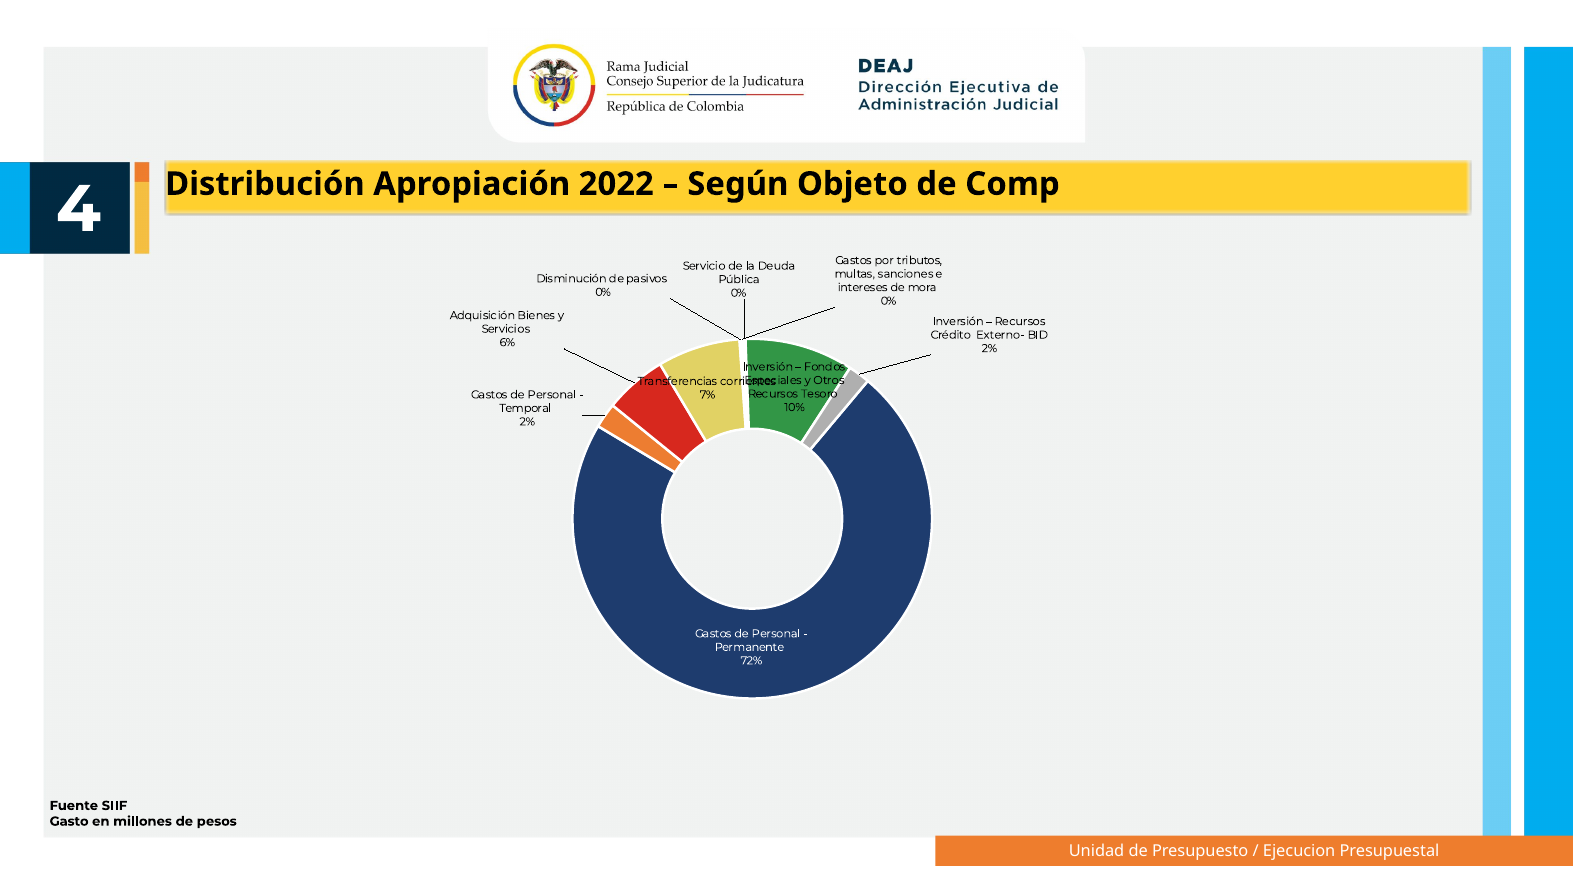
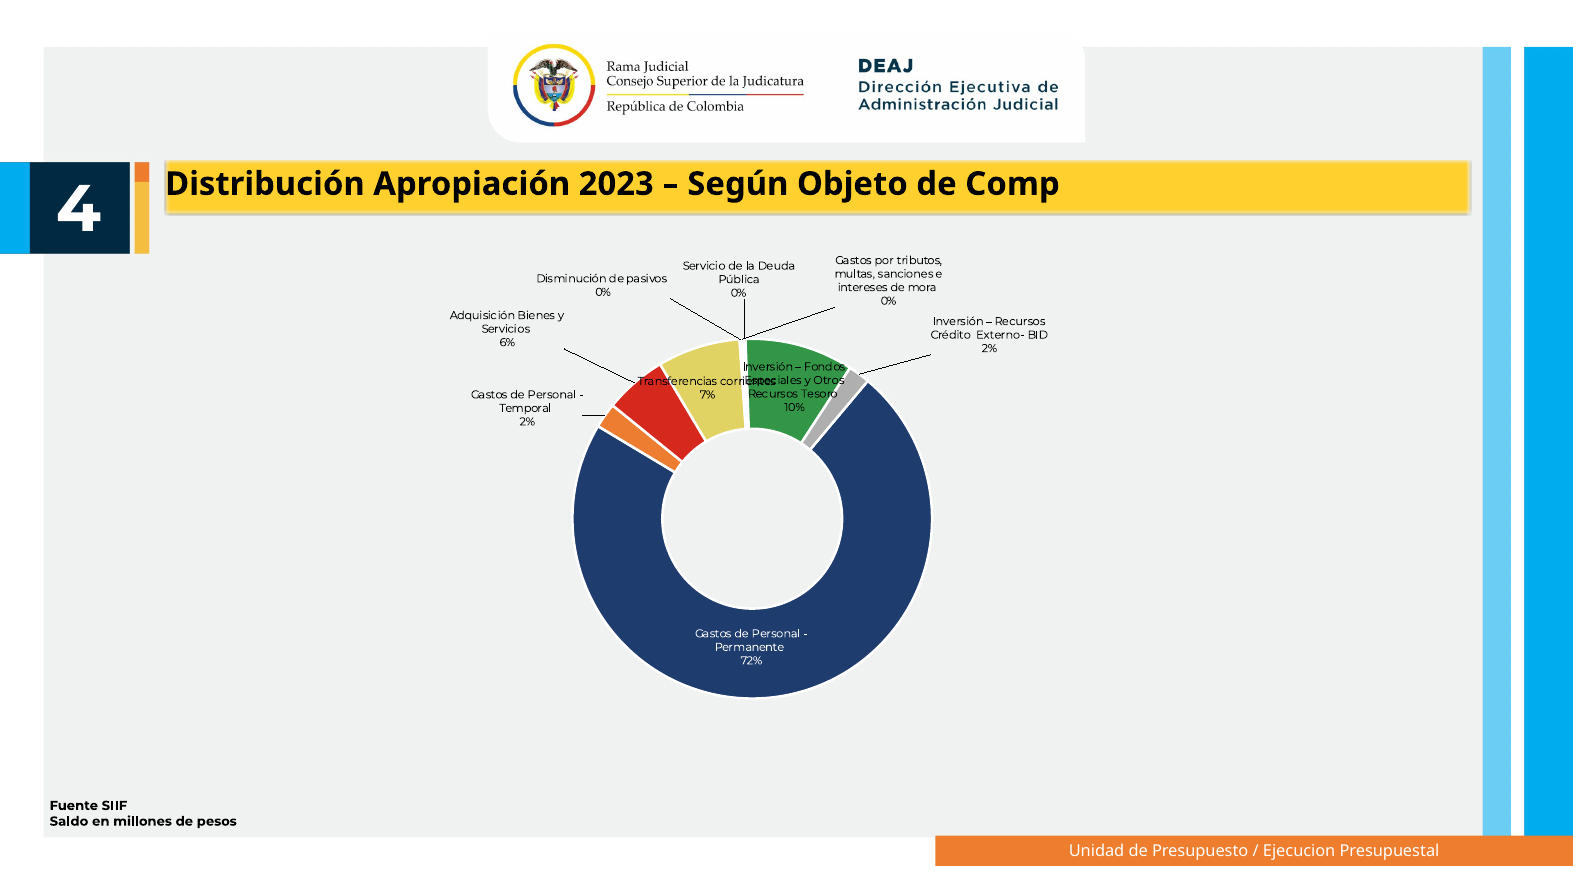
2022: 2022 -> 2023
Gasto: Gasto -> Saldo
